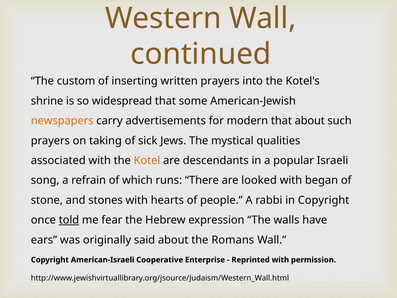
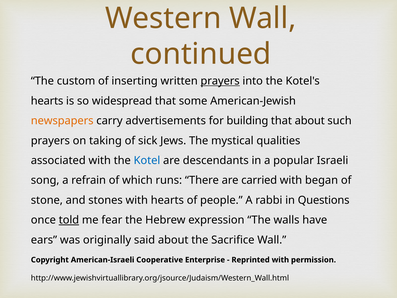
prayers at (220, 81) underline: none -> present
shrine at (47, 101): shrine -> hearts
modern: modern -> building
Kotel colour: orange -> blue
looked: looked -> carried
in Copyright: Copyright -> Questions
Romans: Romans -> Sacrifice
